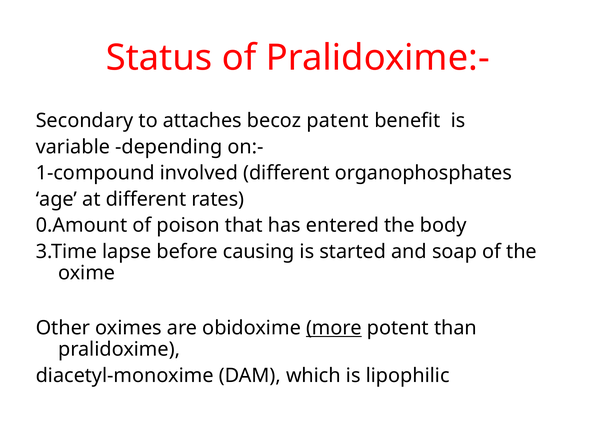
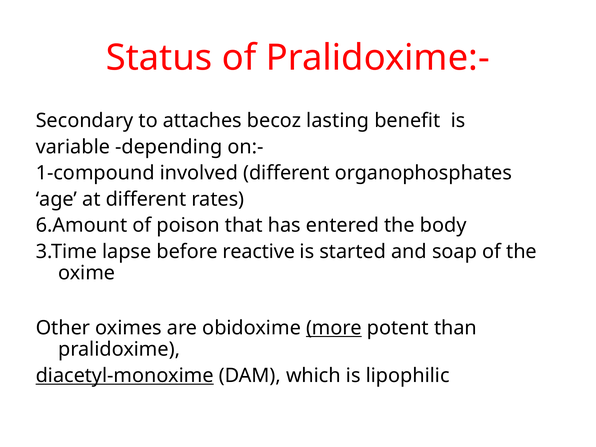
patent: patent -> lasting
0.Amount: 0.Amount -> 6.Amount
causing: causing -> reactive
diacetyl-monoxime underline: none -> present
